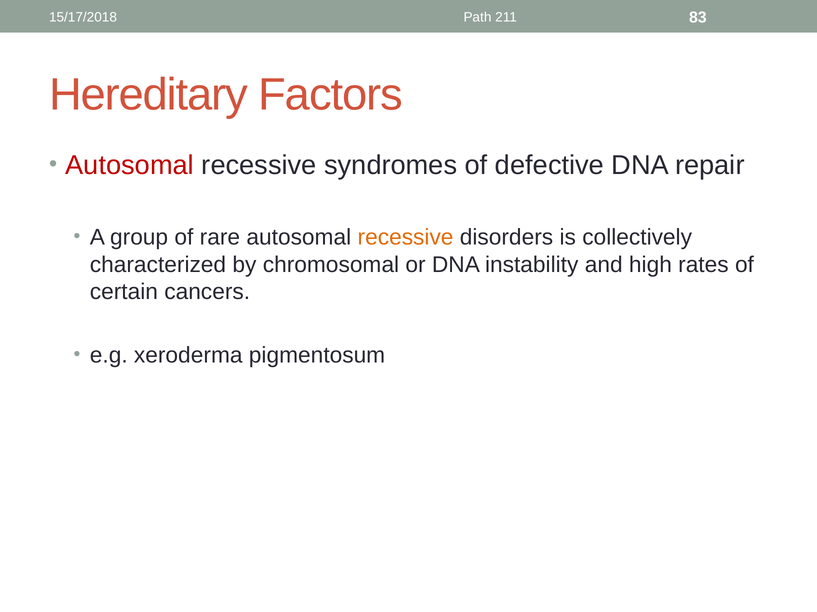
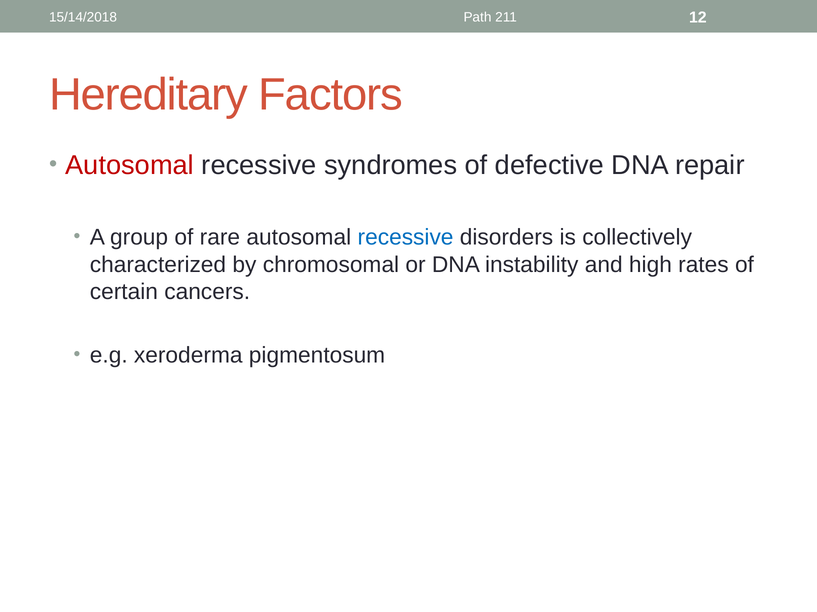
15/17/2018: 15/17/2018 -> 15/14/2018
83: 83 -> 12
recessive at (406, 238) colour: orange -> blue
